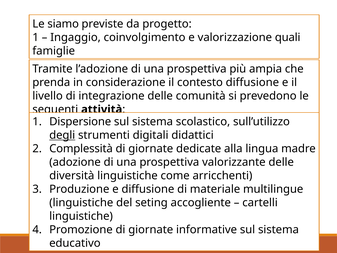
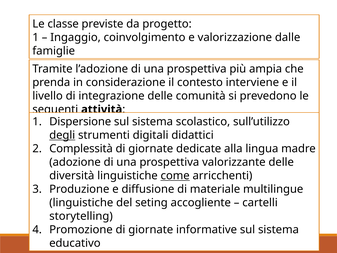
siamo: siamo -> classe
quali: quali -> dalle
contesto diffusione: diffusione -> interviene
come underline: none -> present
linguistiche at (81, 216): linguistiche -> storytelling
